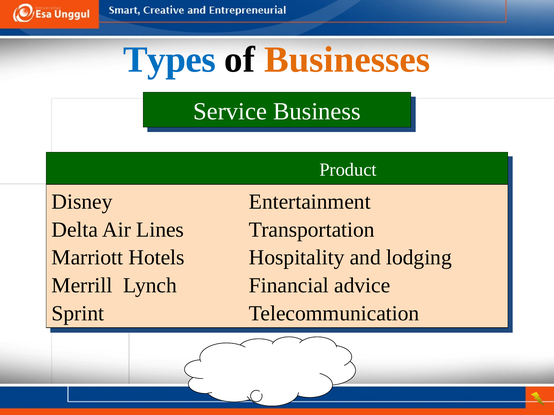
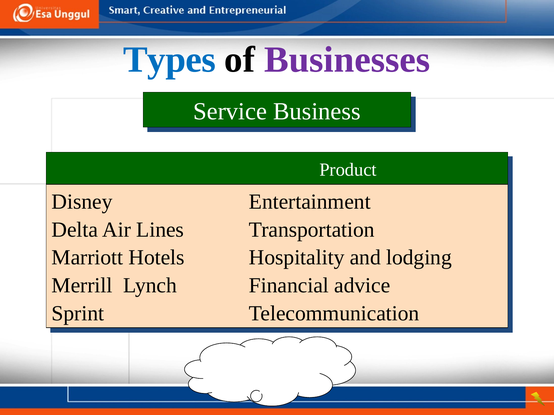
Businesses colour: orange -> purple
